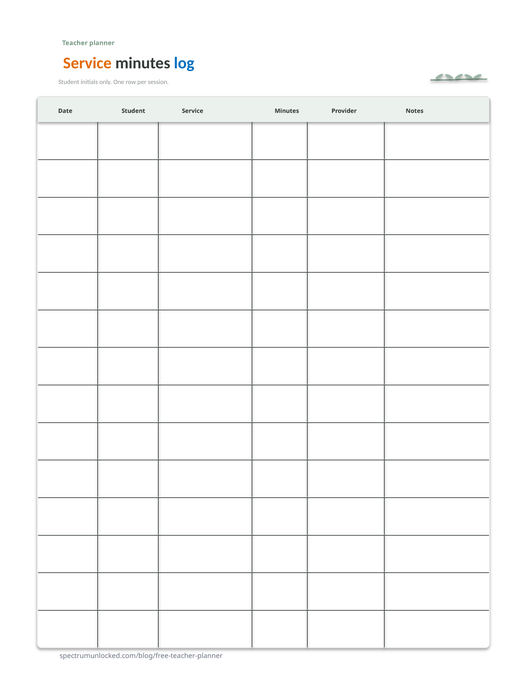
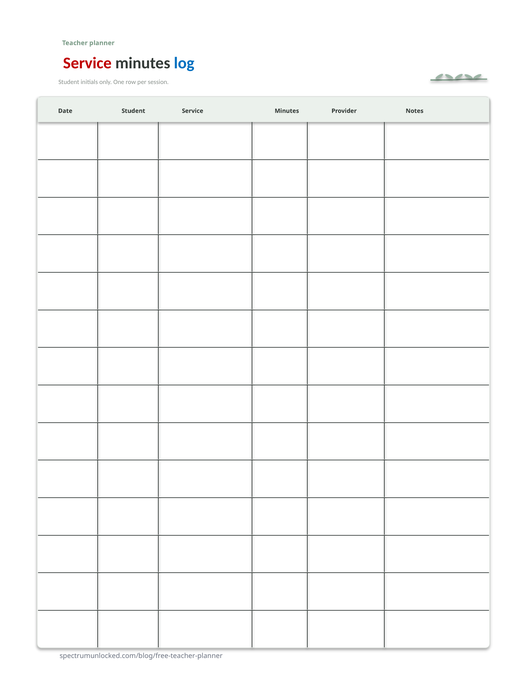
Service at (87, 63) colour: orange -> red
